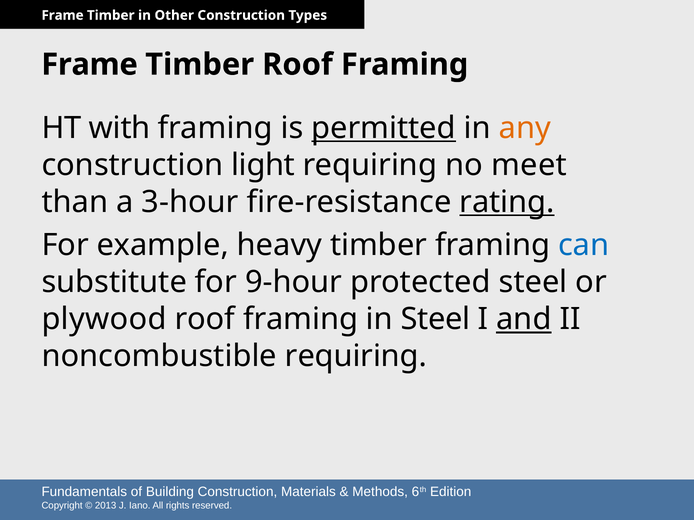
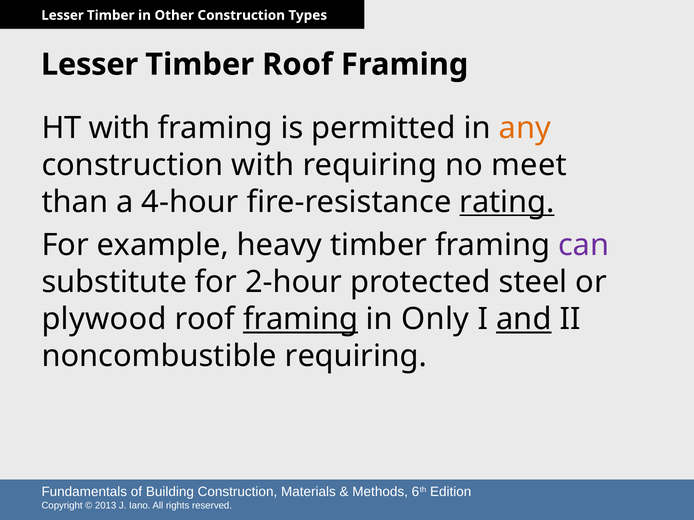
Frame at (63, 15): Frame -> Lesser
Frame at (90, 65): Frame -> Lesser
permitted underline: present -> none
construction light: light -> with
3-hour: 3-hour -> 4-hour
can colour: blue -> purple
9-hour: 9-hour -> 2-hour
framing at (301, 319) underline: none -> present
in Steel: Steel -> Only
